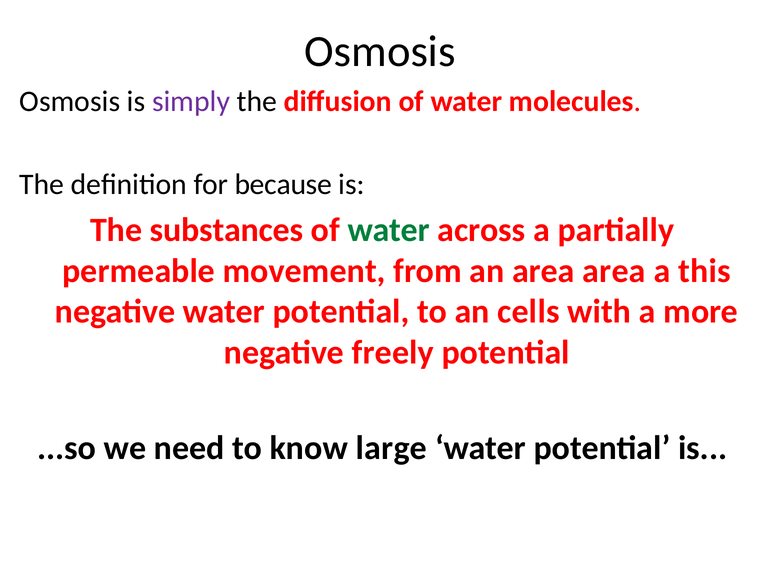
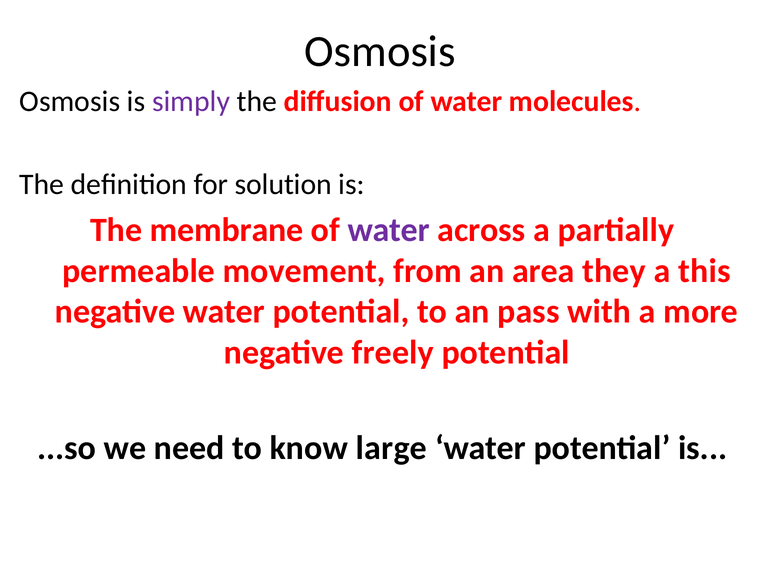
because: because -> solution
substances: substances -> membrane
water at (389, 230) colour: green -> purple
area area: area -> they
cells: cells -> pass
